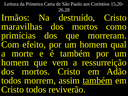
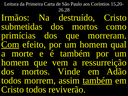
maravilhas: maravilhas -> submetidas
Com underline: none -> present
mortos Cristo: Cristo -> Vinde
